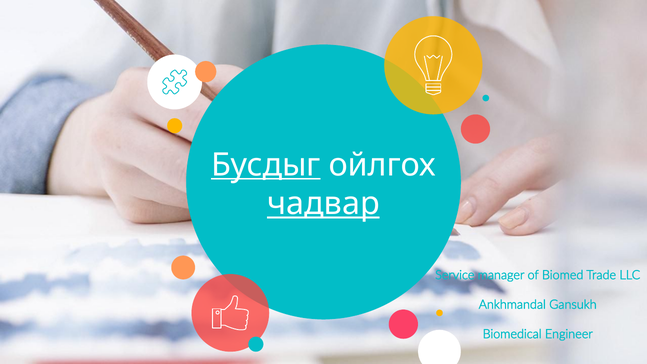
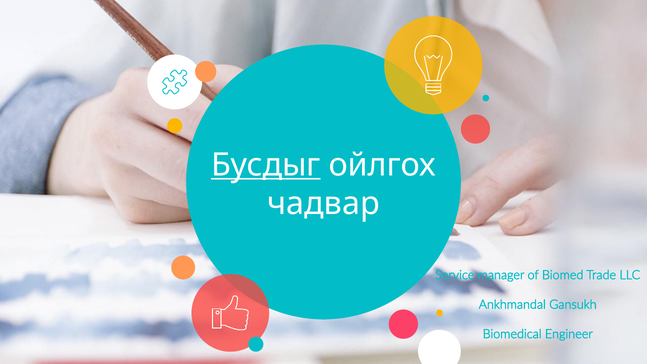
чадвар underline: present -> none
